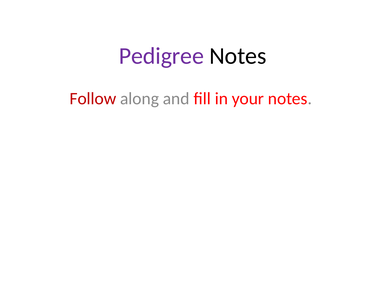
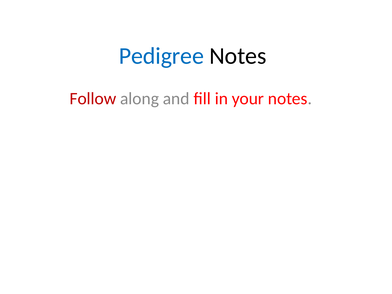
Pedigree colour: purple -> blue
